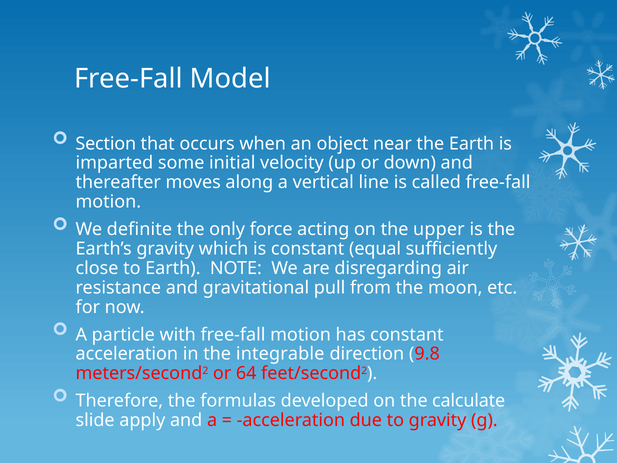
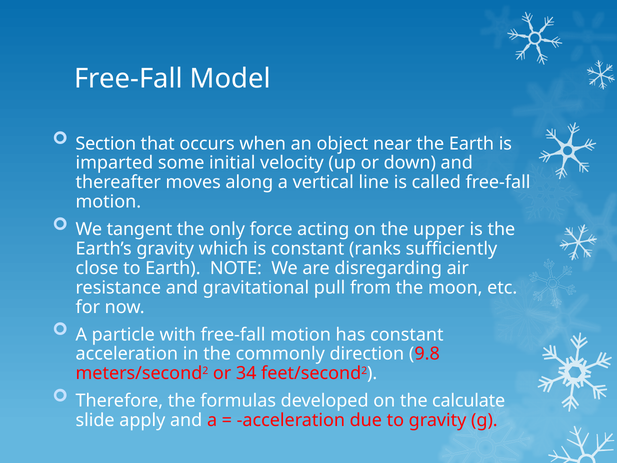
definite: definite -> tangent
equal: equal -> ranks
integrable: integrable -> commonly
64: 64 -> 34
